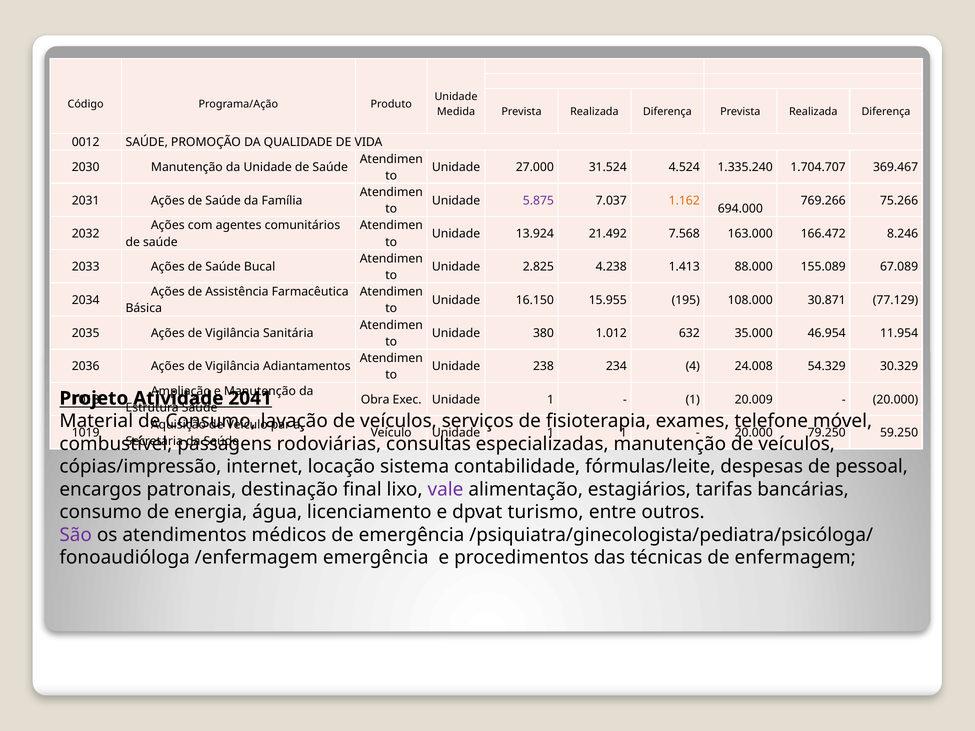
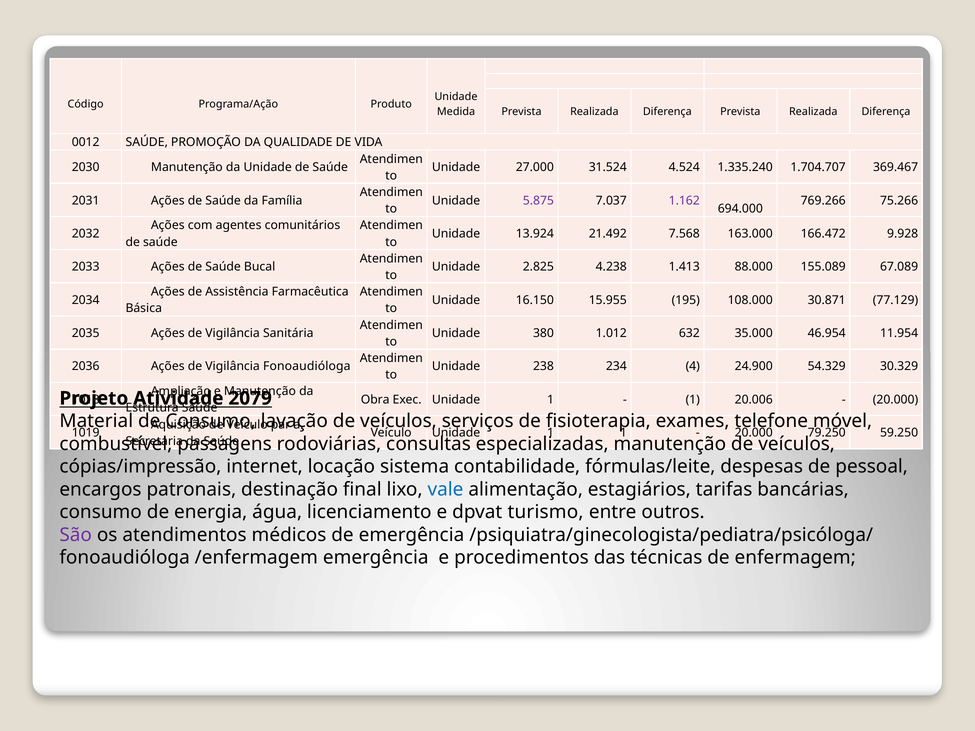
1.162 colour: orange -> purple
8.246: 8.246 -> 9.928
Vigilância Adiantamentos: Adiantamentos -> Fonoaudióloga
24.008: 24.008 -> 24.900
2041: 2041 -> 2079
20.009: 20.009 -> 20.006
vale colour: purple -> blue
